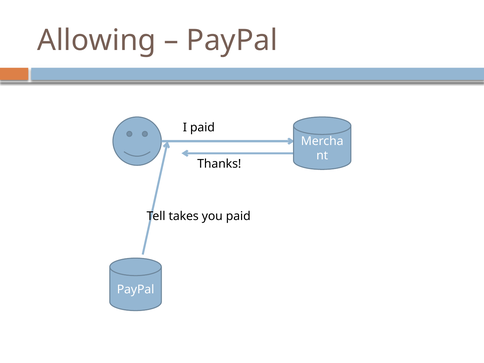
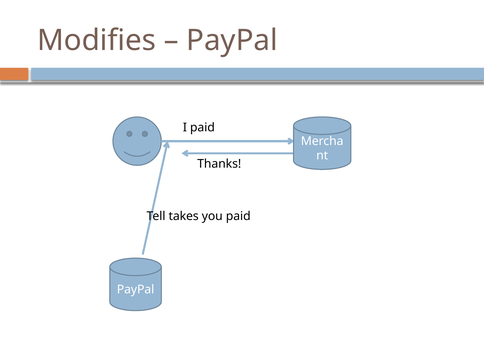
Allowing: Allowing -> Modifies
